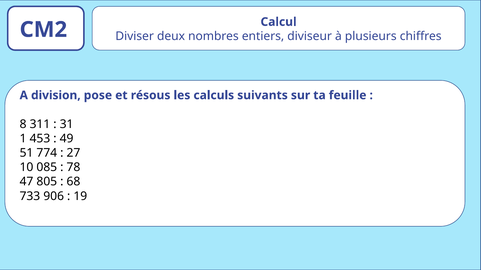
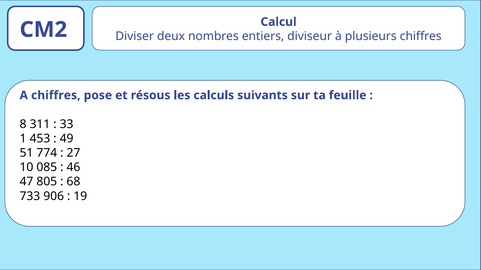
A division: division -> chiffres
31: 31 -> 33
78: 78 -> 46
